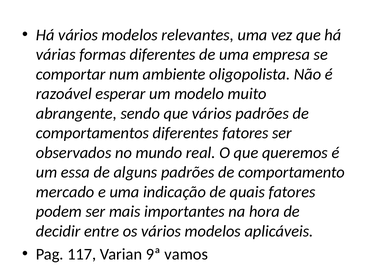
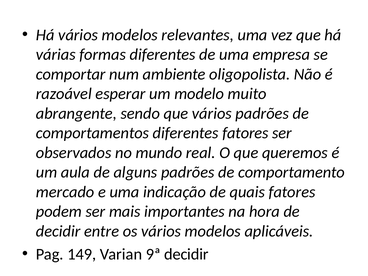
essa: essa -> aula
117: 117 -> 149
9ª vamos: vamos -> decidir
